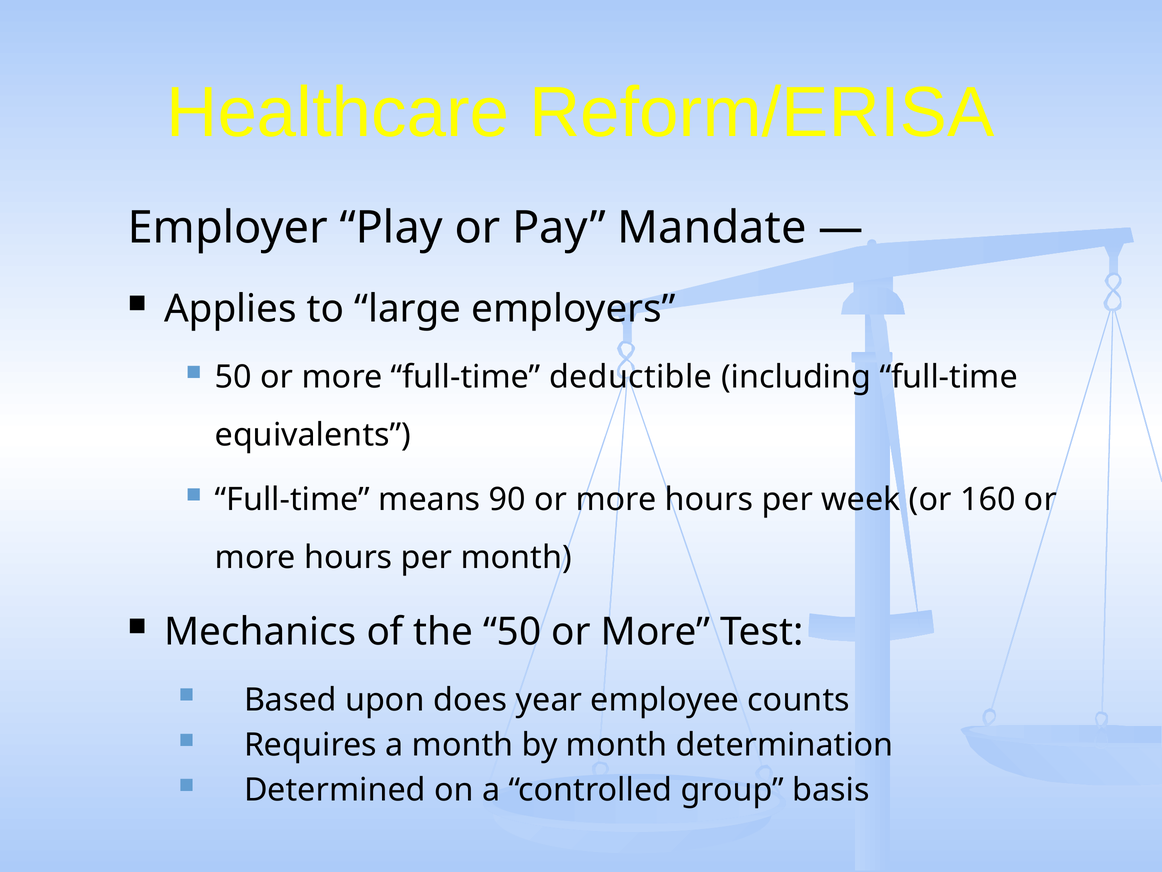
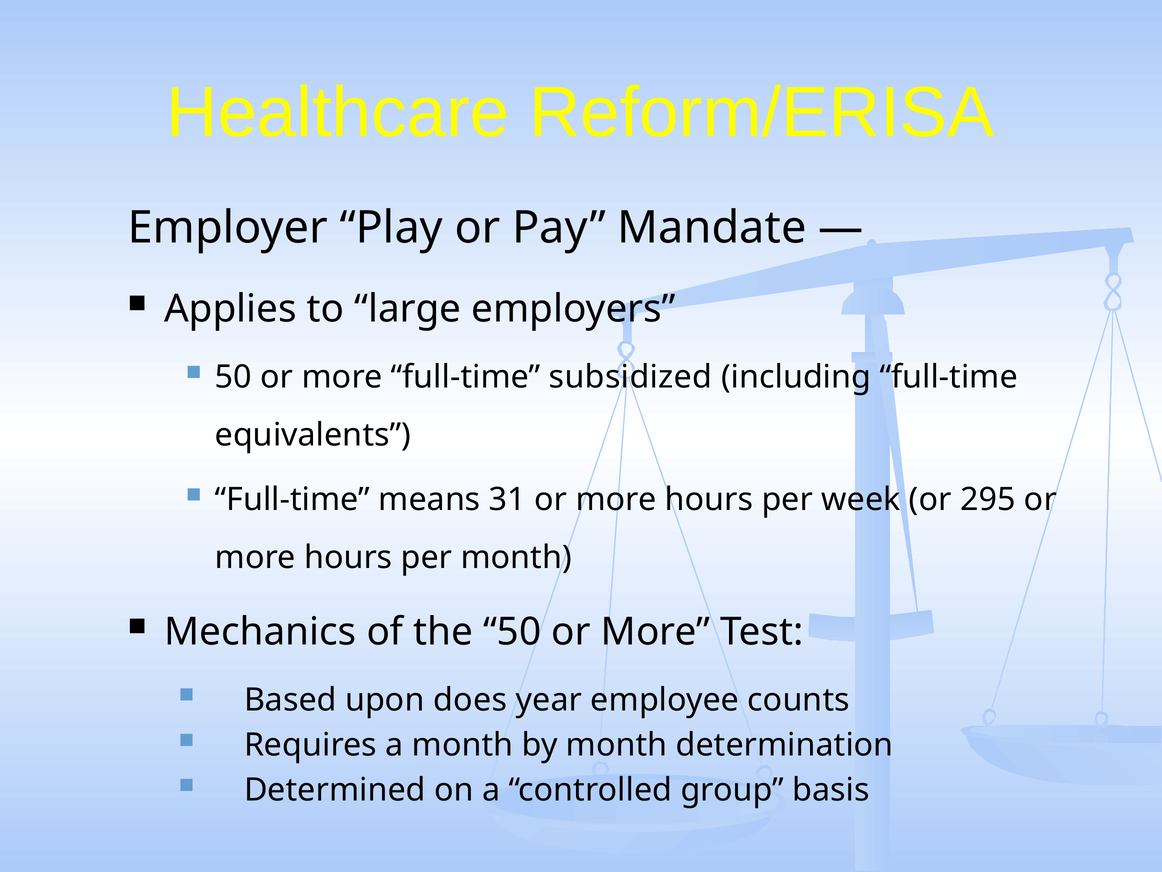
deductible: deductible -> subsidized
90: 90 -> 31
160: 160 -> 295
